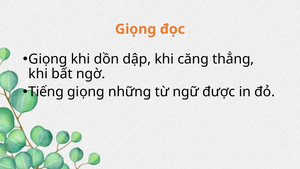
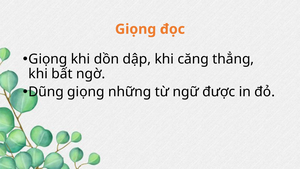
Tiếng: Tiếng -> Dũng
